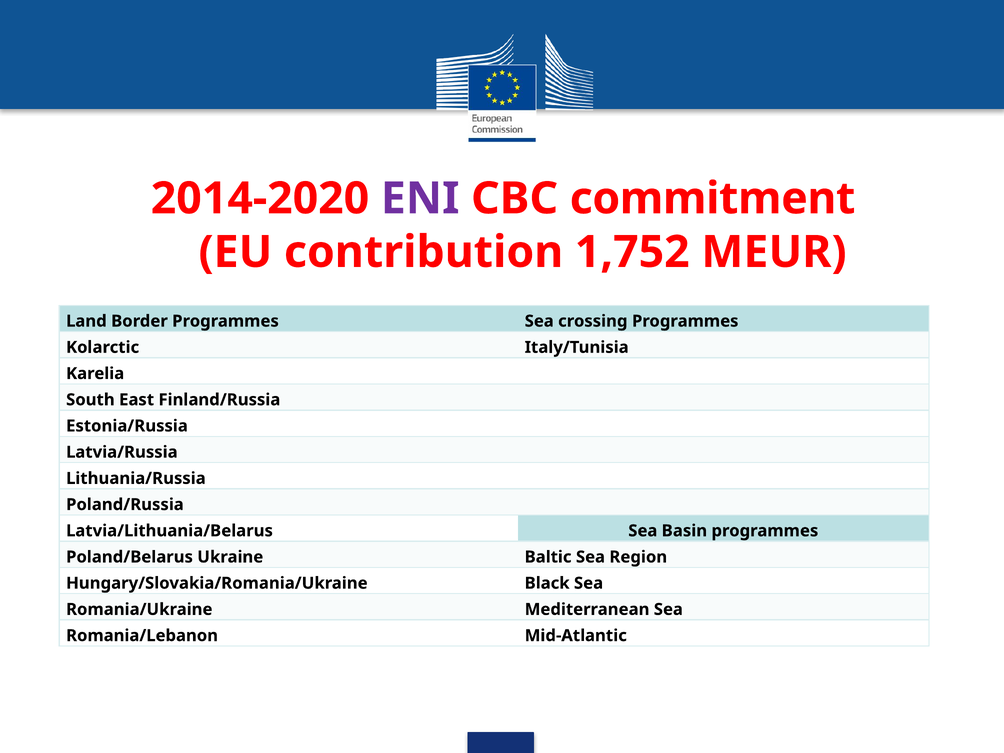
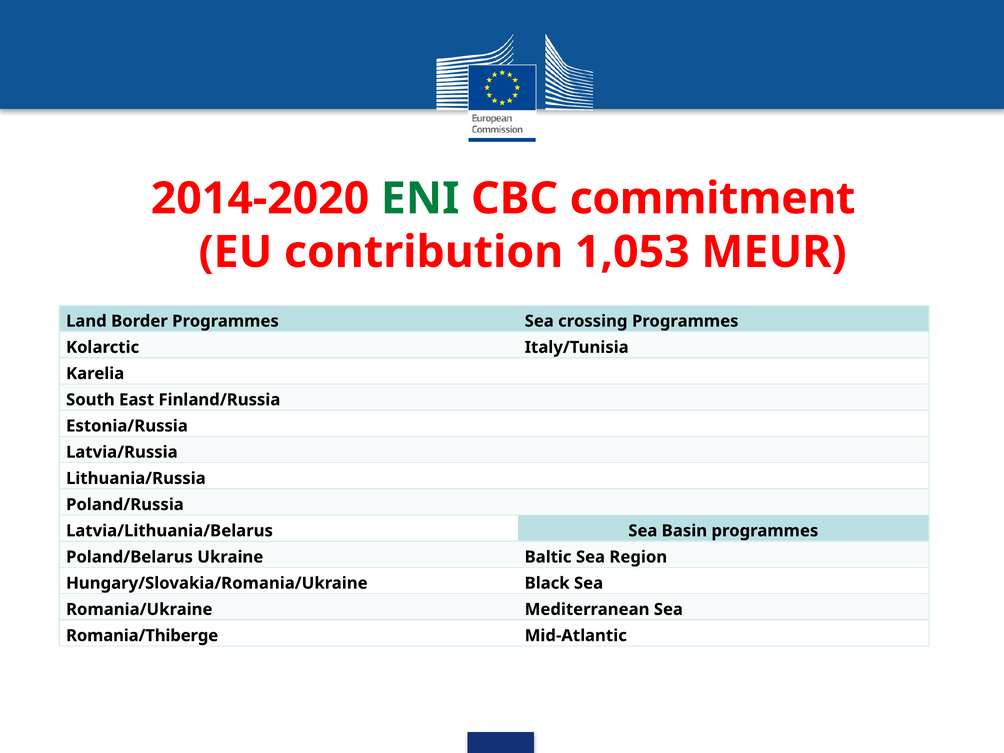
ENI colour: purple -> green
1,752: 1,752 -> 1,053
Romania/Lebanon: Romania/Lebanon -> Romania/Thiberge
